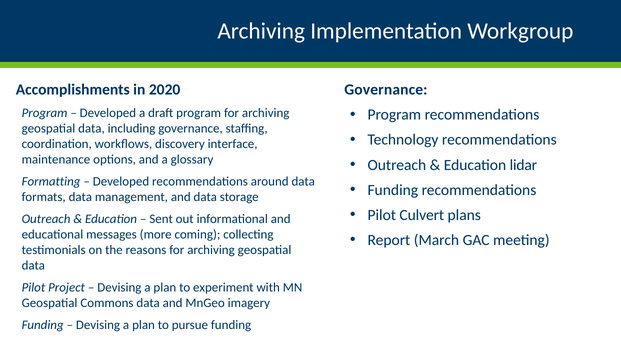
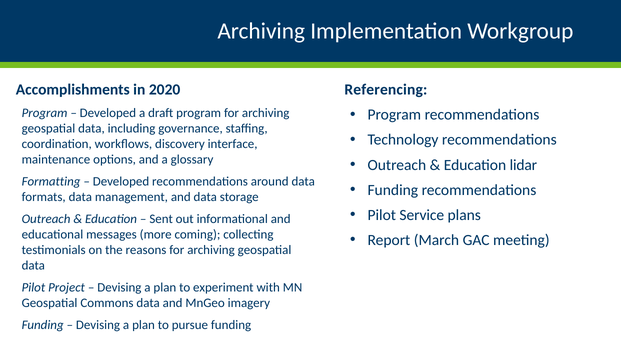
Governance at (386, 90): Governance -> Referencing
Culvert: Culvert -> Service
